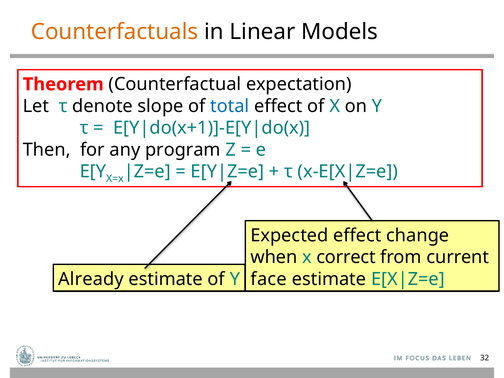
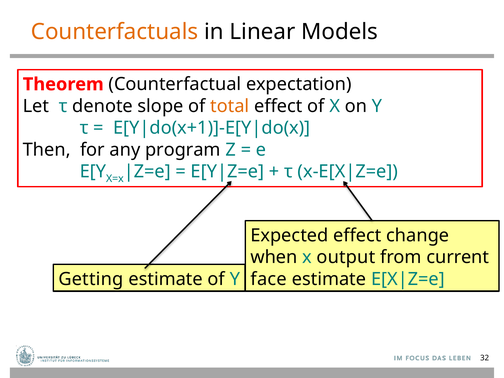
total colour: blue -> orange
correct: correct -> output
Already: Already -> Getting
